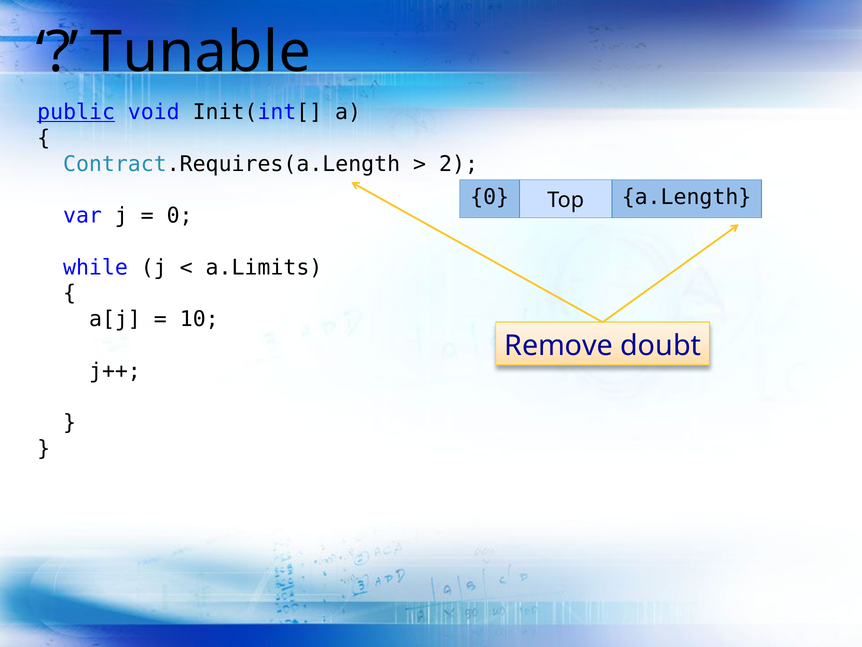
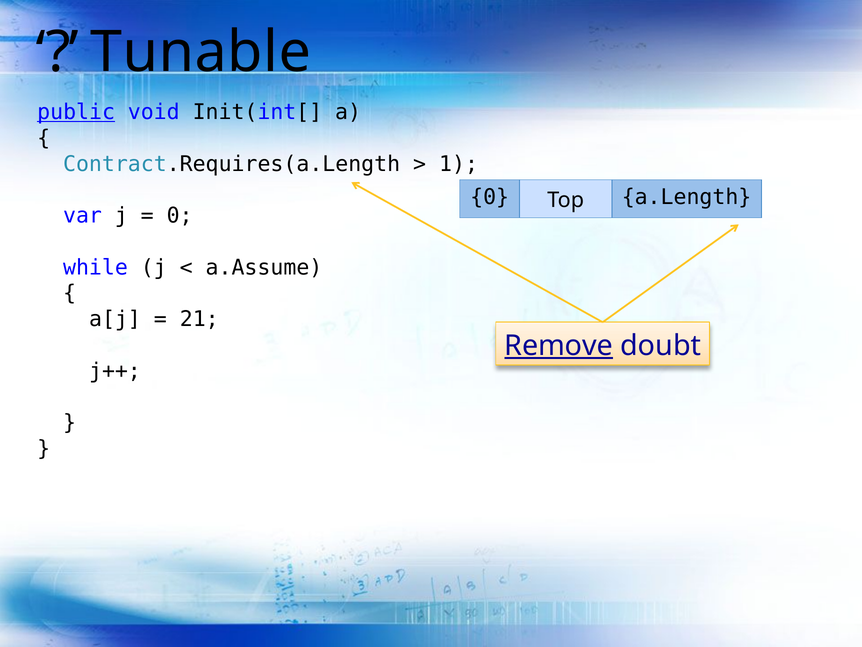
2: 2 -> 1
a.Limits: a.Limits -> a.Assume
10: 10 -> 21
Remove underline: none -> present
